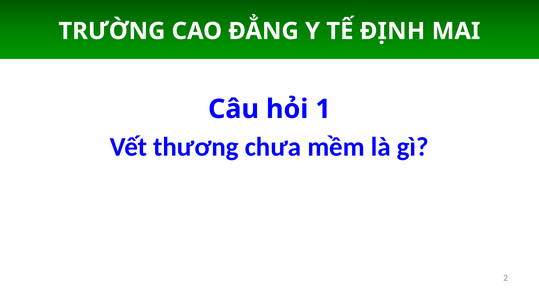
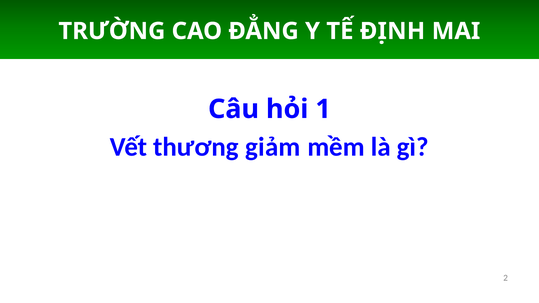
chưa: chưa -> giảm
